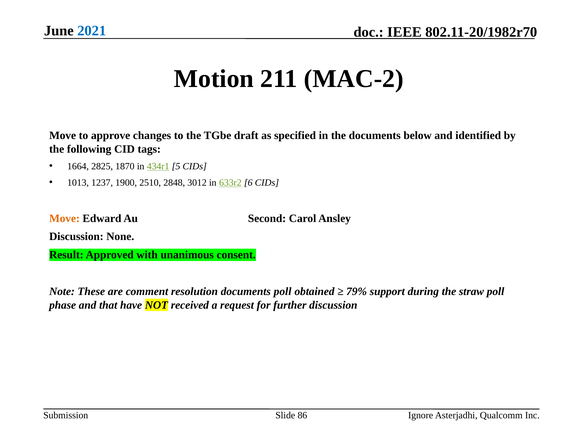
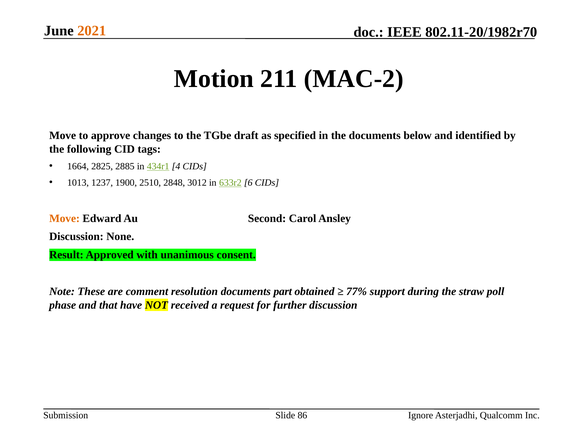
2021 colour: blue -> orange
1870: 1870 -> 2885
5: 5 -> 4
documents poll: poll -> part
79%: 79% -> 77%
